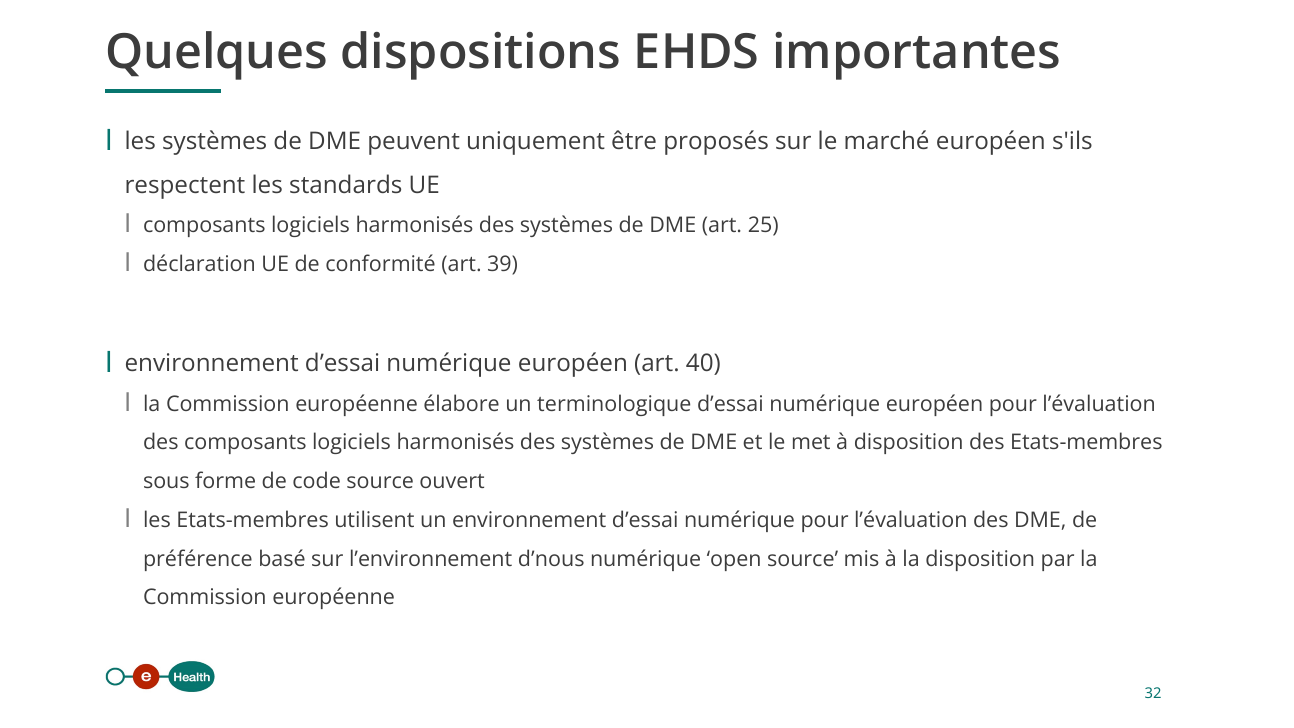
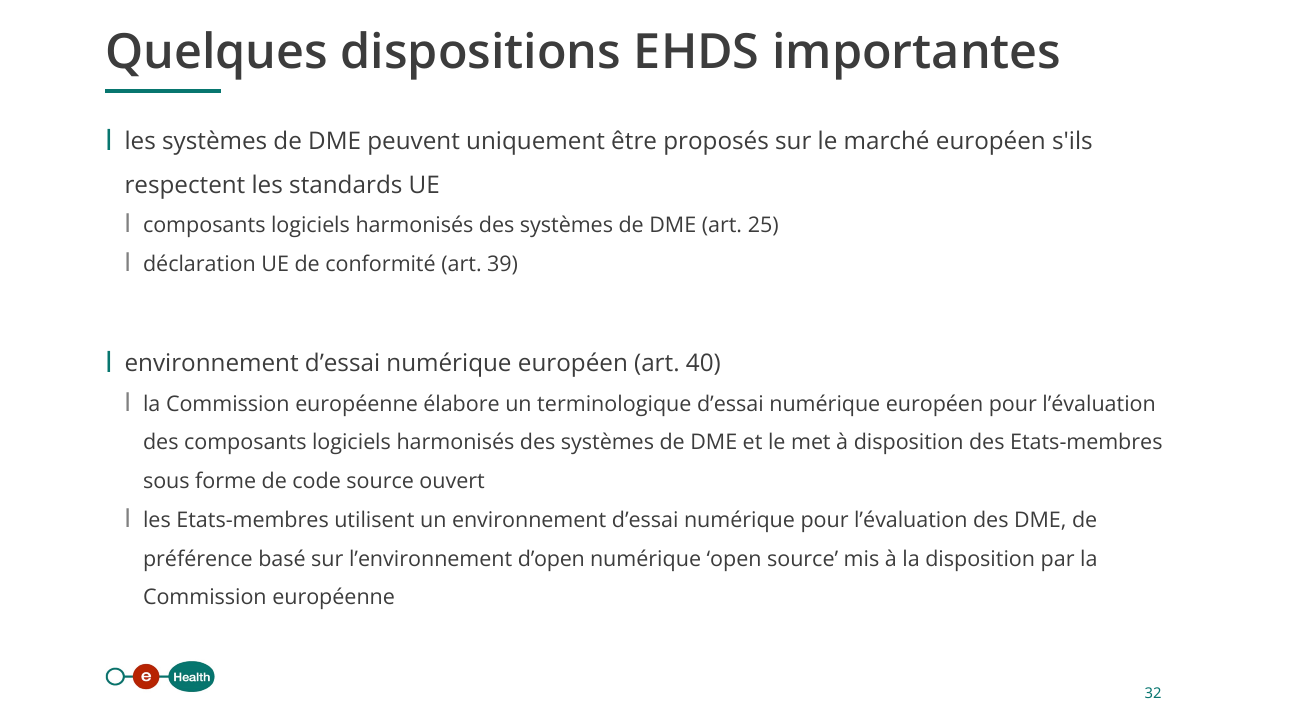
d’nous: d’nous -> d’open
